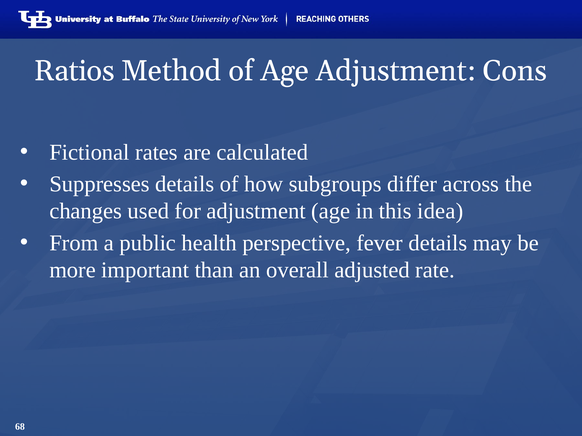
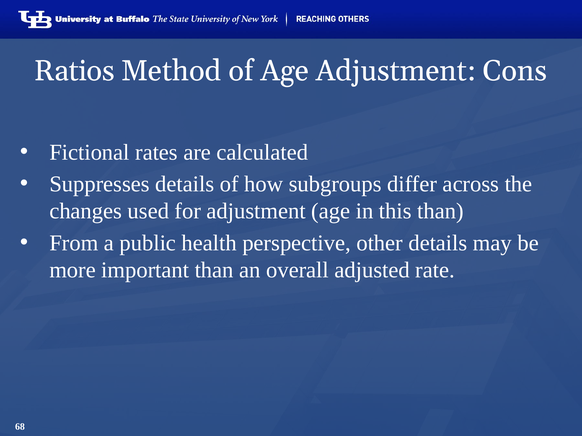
this idea: idea -> than
fever: fever -> other
